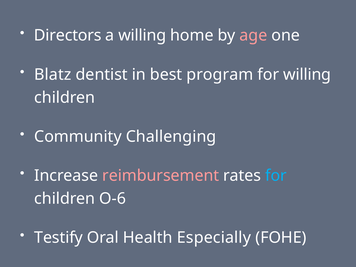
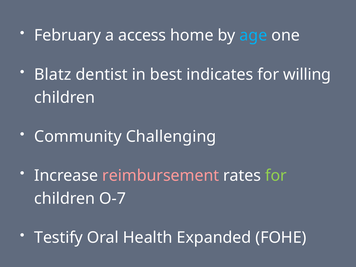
Directors: Directors -> February
a willing: willing -> access
age colour: pink -> light blue
program: program -> indicates
for at (276, 176) colour: light blue -> light green
O-6: O-6 -> O-7
Especially: Especially -> Expanded
